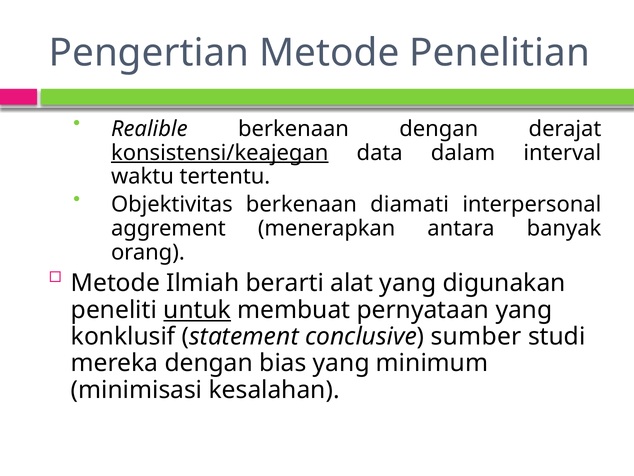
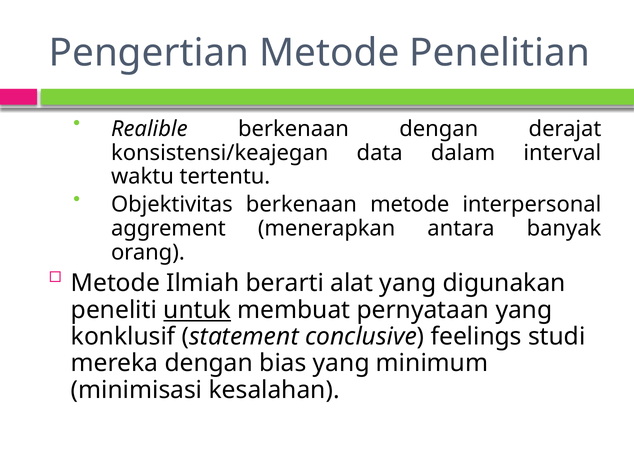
konsistensi/keajegan underline: present -> none
berkenaan diamati: diamati -> metode
sumber: sumber -> feelings
